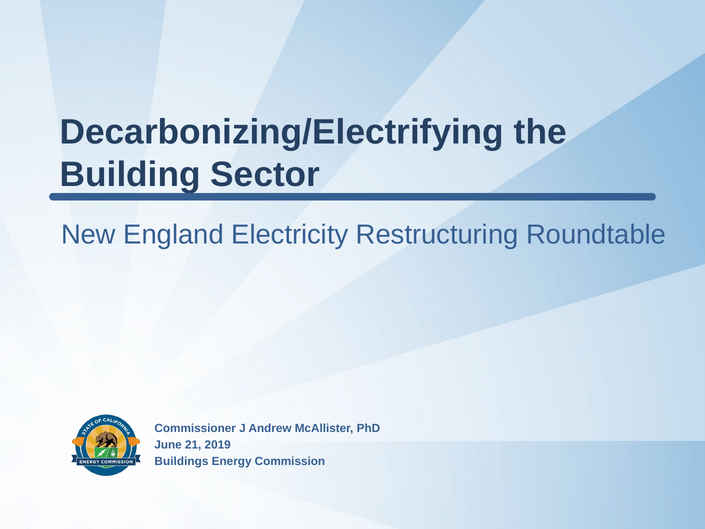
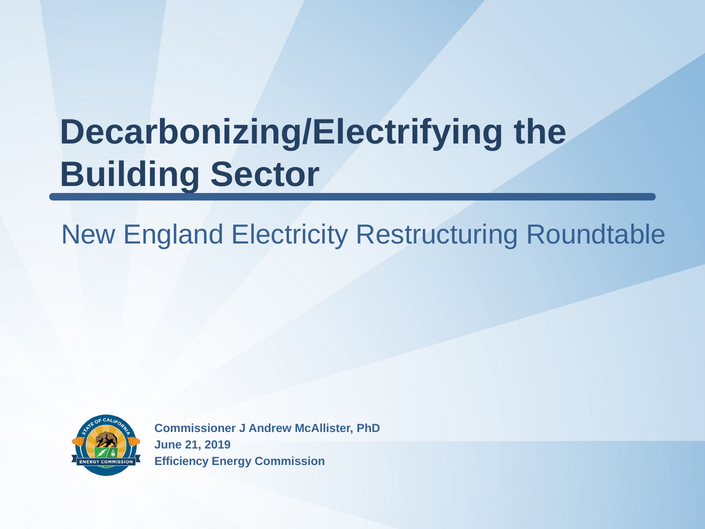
Buildings: Buildings -> Efficiency
